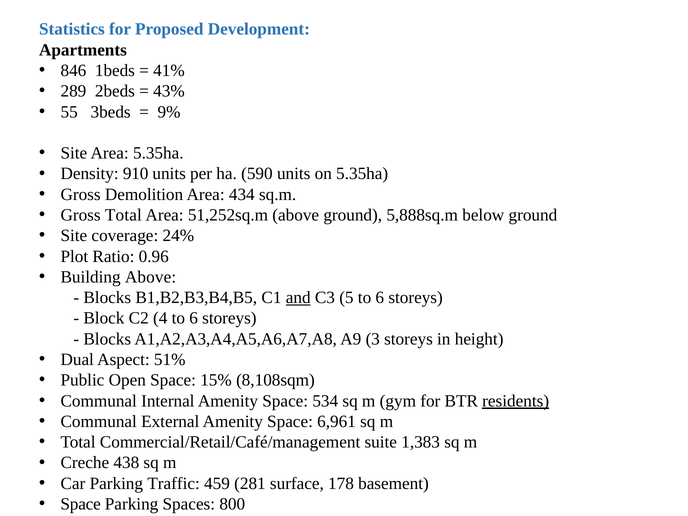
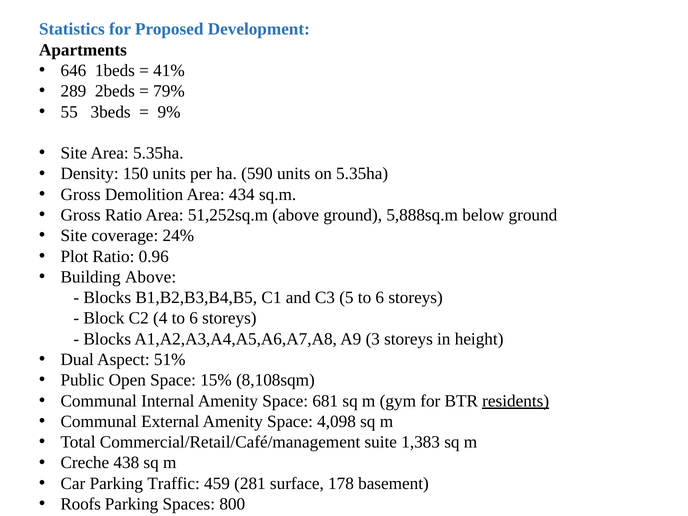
846: 846 -> 646
43%: 43% -> 79%
910: 910 -> 150
Gross Total: Total -> Ratio
and underline: present -> none
534: 534 -> 681
6,961: 6,961 -> 4,098
Space at (81, 504): Space -> Roofs
